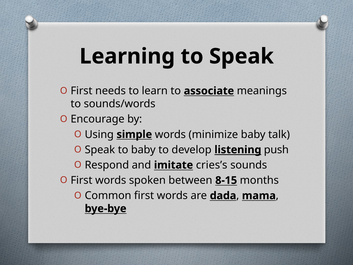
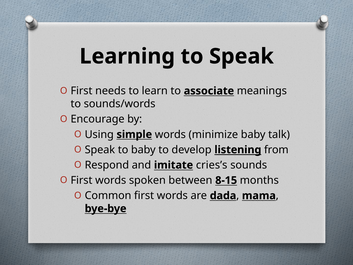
push: push -> from
